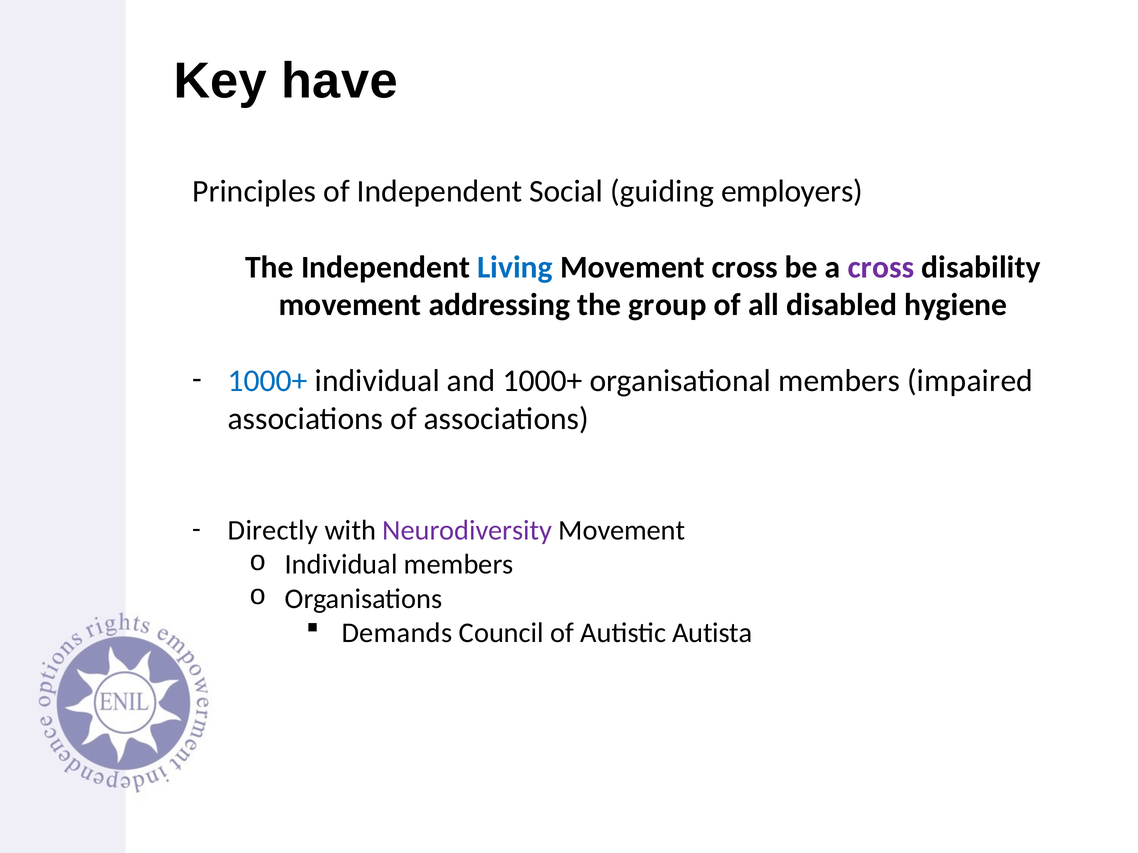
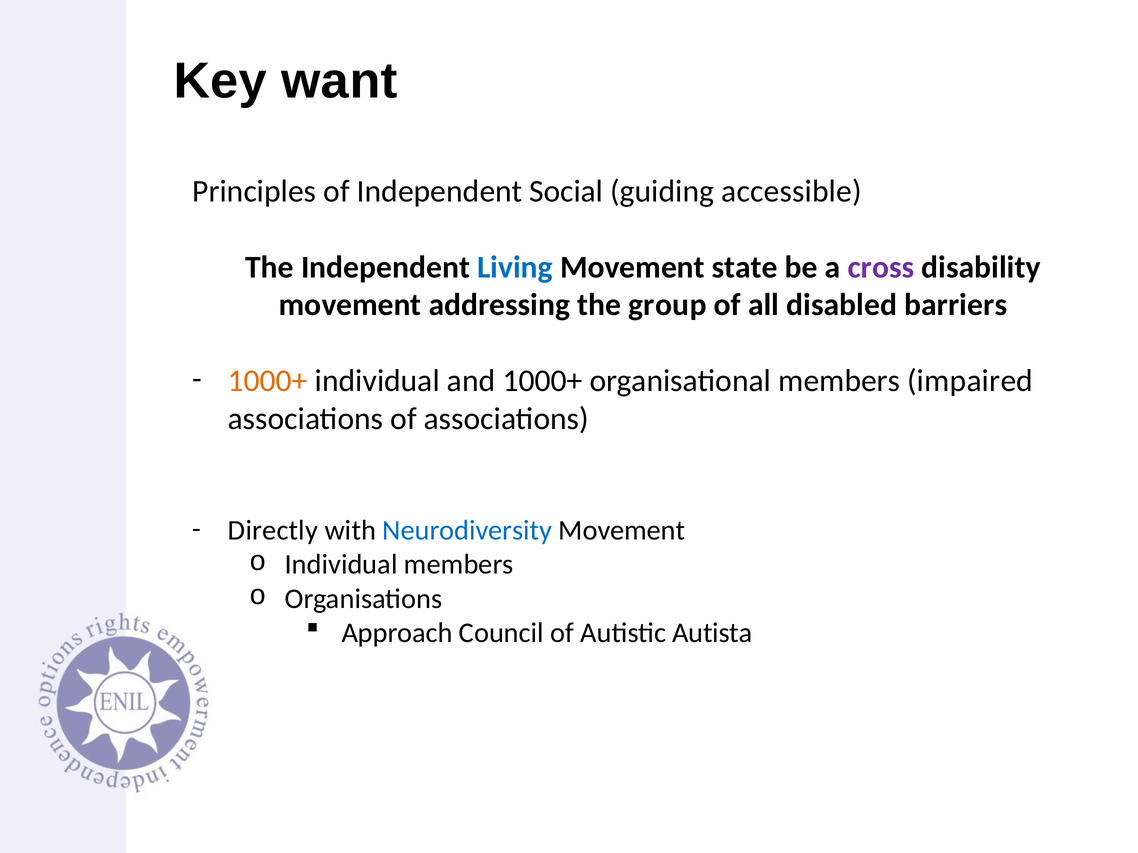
have: have -> want
employers: employers -> accessible
Movement cross: cross -> state
hygiene: hygiene -> barriers
1000+ at (268, 381) colour: blue -> orange
Neurodiversity colour: purple -> blue
Demands: Demands -> Approach
